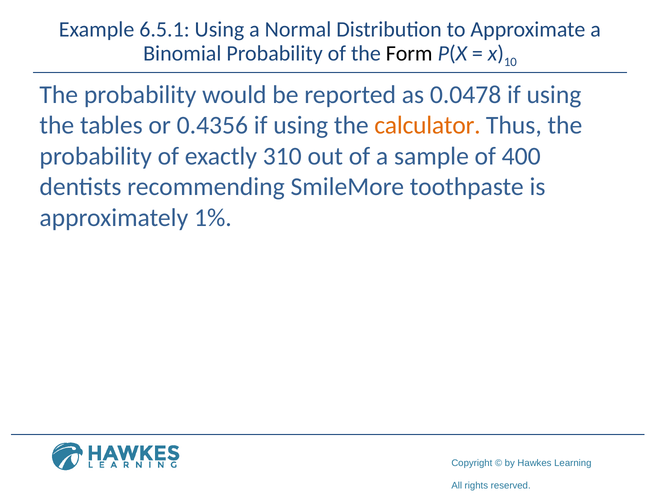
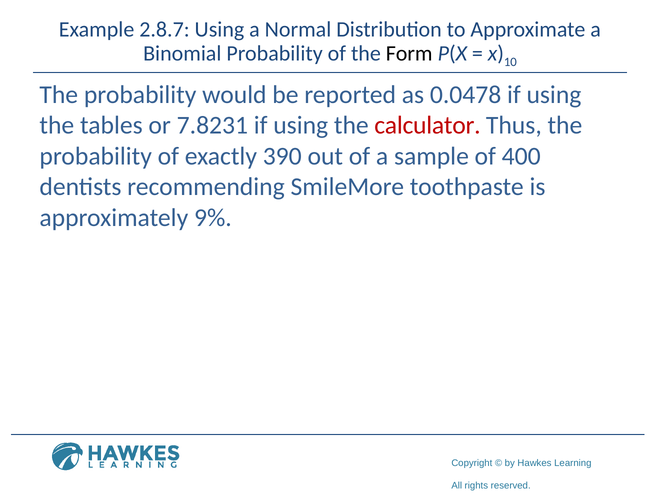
6.5.1: 6.5.1 -> 2.8.7
0.4356: 0.4356 -> 7.8231
calculator colour: orange -> red
310: 310 -> 390
1%: 1% -> 9%
